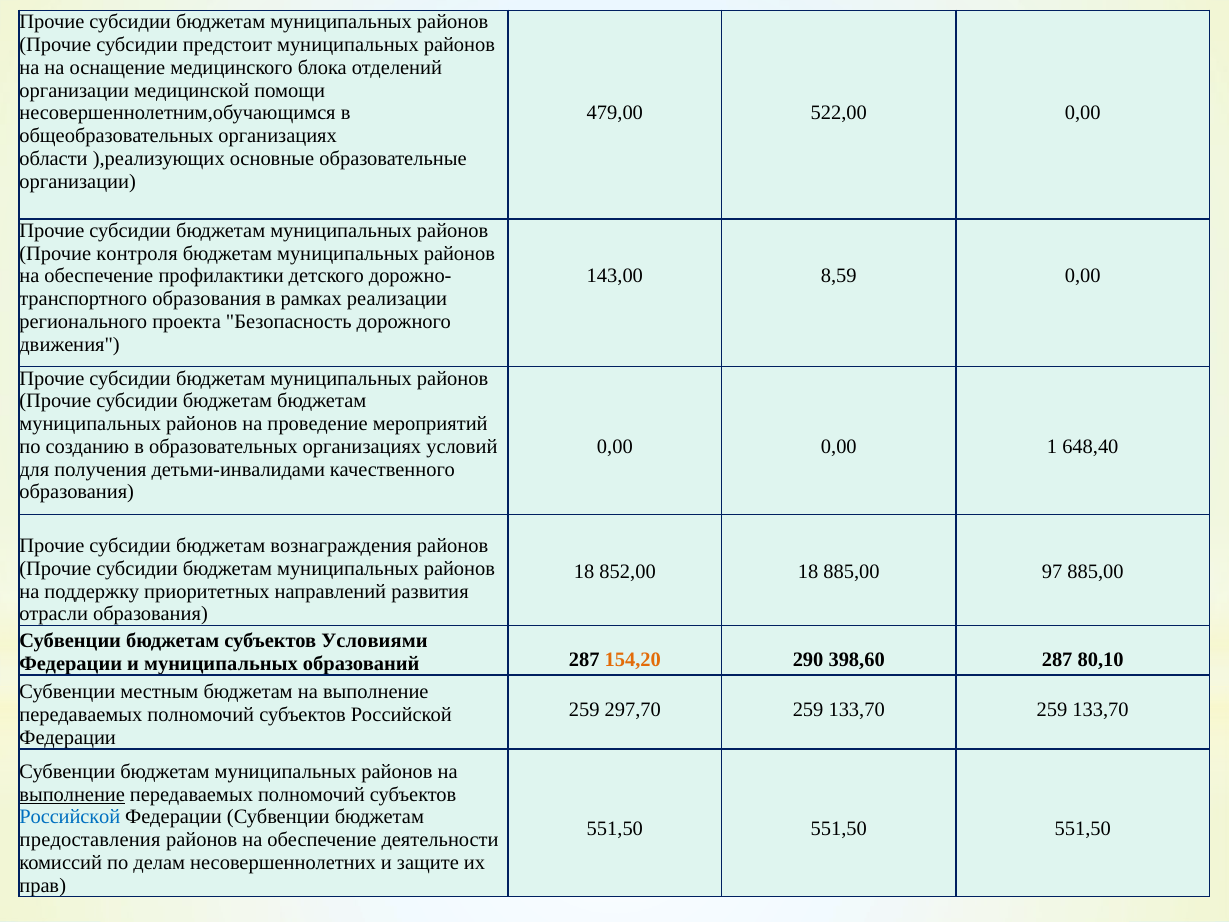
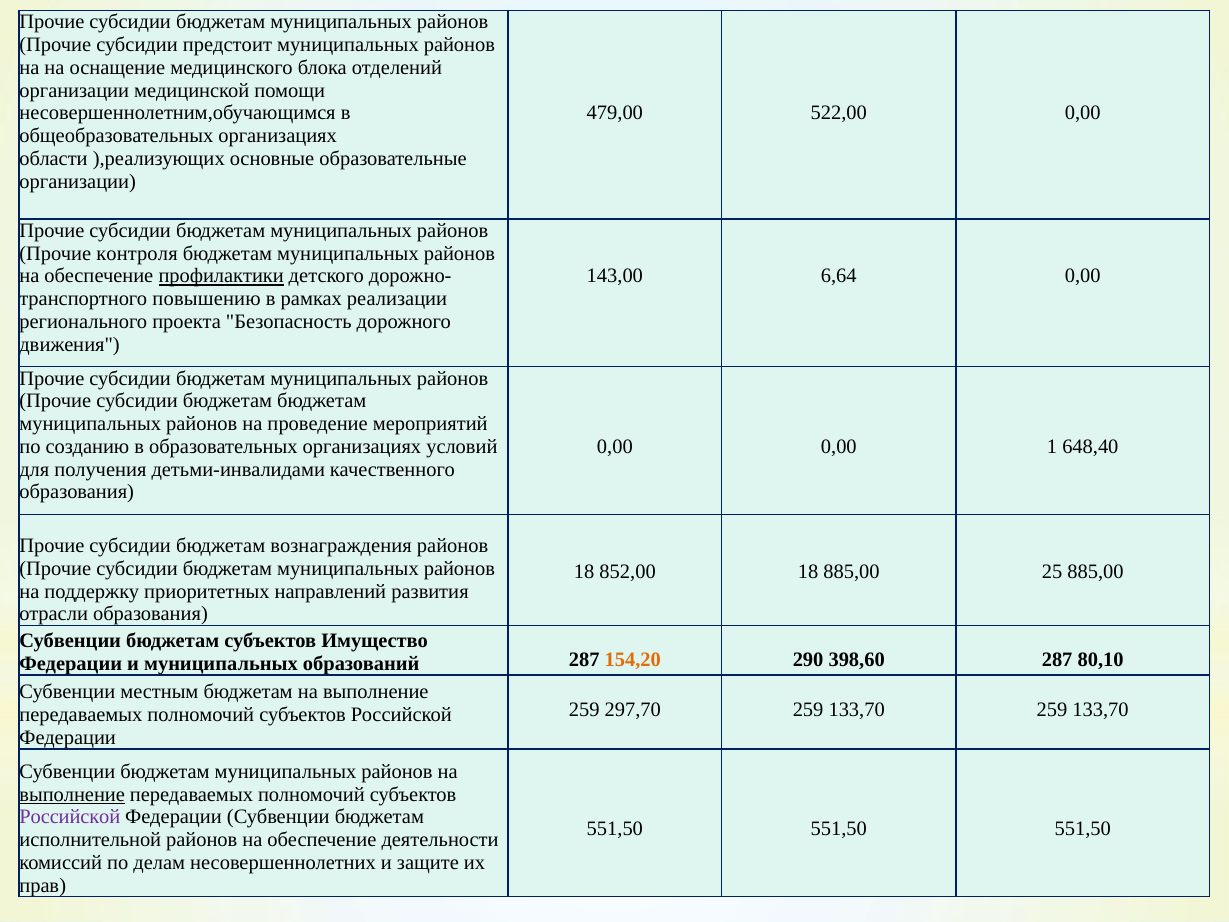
профилактики underline: none -> present
8,59: 8,59 -> 6,64
образования at (207, 299): образования -> повышению
97: 97 -> 25
Условиями: Условиями -> Имущество
Российской at (70, 817) colour: blue -> purple
предоставления: предоставления -> исполнительной
